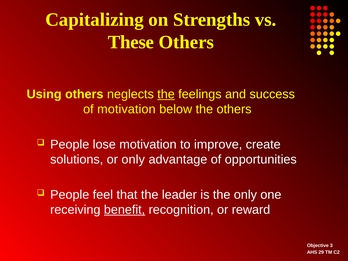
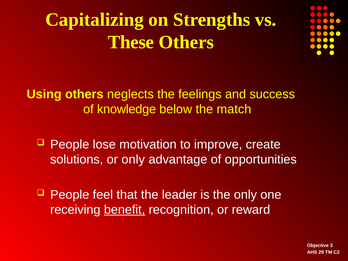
the at (166, 94) underline: present -> none
of motivation: motivation -> knowledge
the others: others -> match
